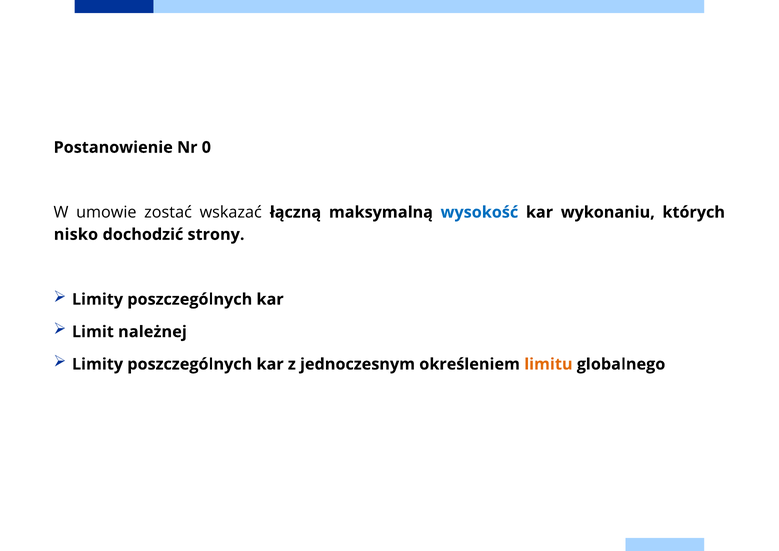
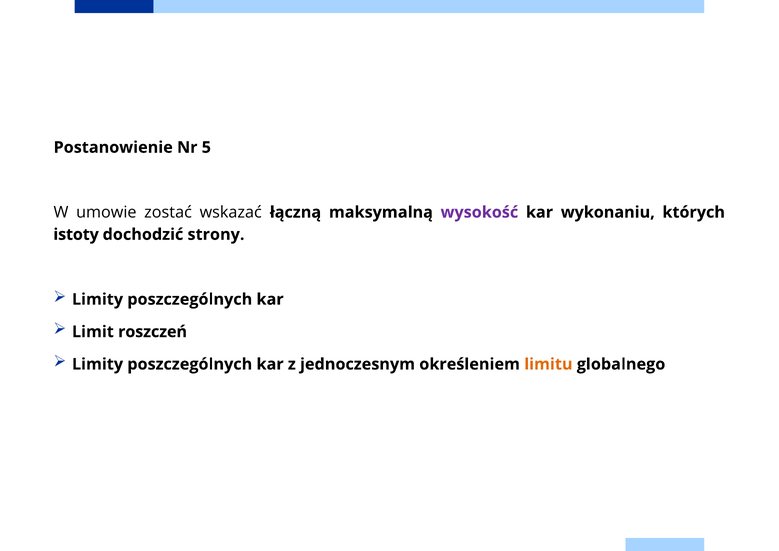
0: 0 -> 5
wysokość colour: blue -> purple
nisko: nisko -> istoty
należnej: należnej -> roszczeń
